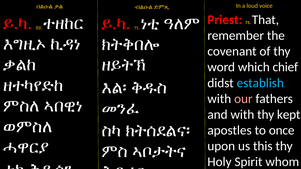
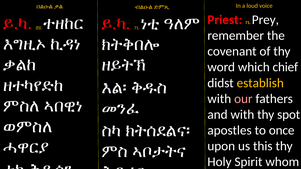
That: That -> Prey
establish colour: light blue -> yellow
kept: kept -> spot
